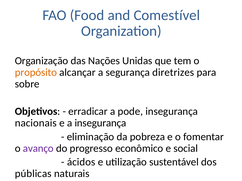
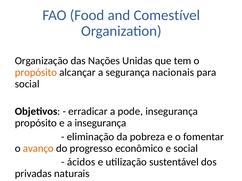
diretrizes: diretrizes -> nacionais
sobre at (27, 84): sobre -> social
nacionais at (36, 123): nacionais -> propósito
avanço colour: purple -> orange
públicas: públicas -> privadas
